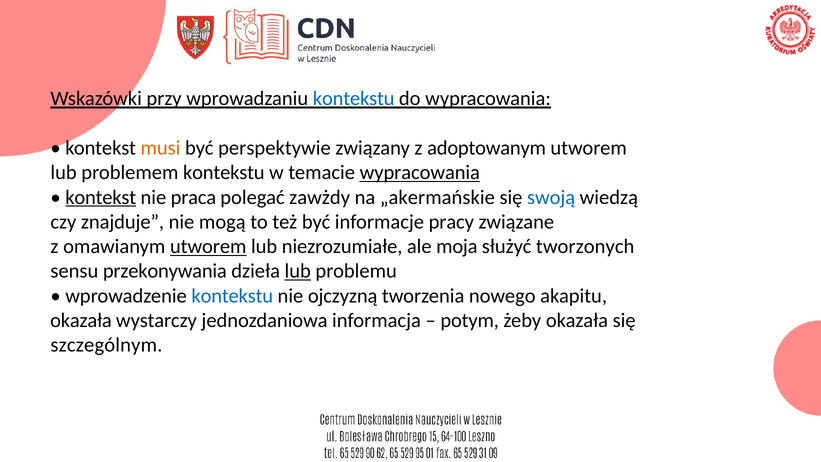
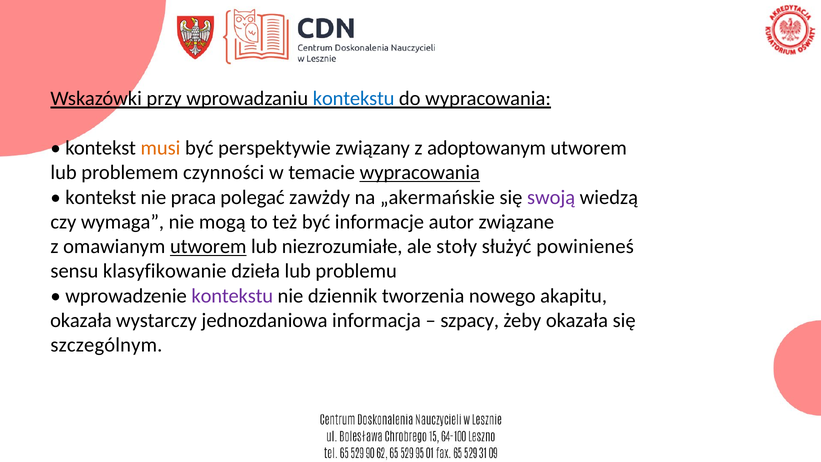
problemem kontekstu: kontekstu -> czynności
kontekst at (101, 197) underline: present -> none
swoją colour: blue -> purple
znajduje: znajduje -> wymaga
pracy: pracy -> autor
moja: moja -> stoły
tworzonych: tworzonych -> powinieneś
przekonywania: przekonywania -> klasyfikowanie
lub at (298, 271) underline: present -> none
kontekstu at (232, 296) colour: blue -> purple
ojczyzną: ojczyzną -> dziennik
potym: potym -> szpacy
